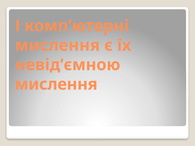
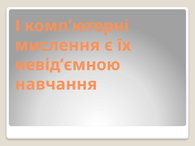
мислення at (56, 84): мислення -> навчання
